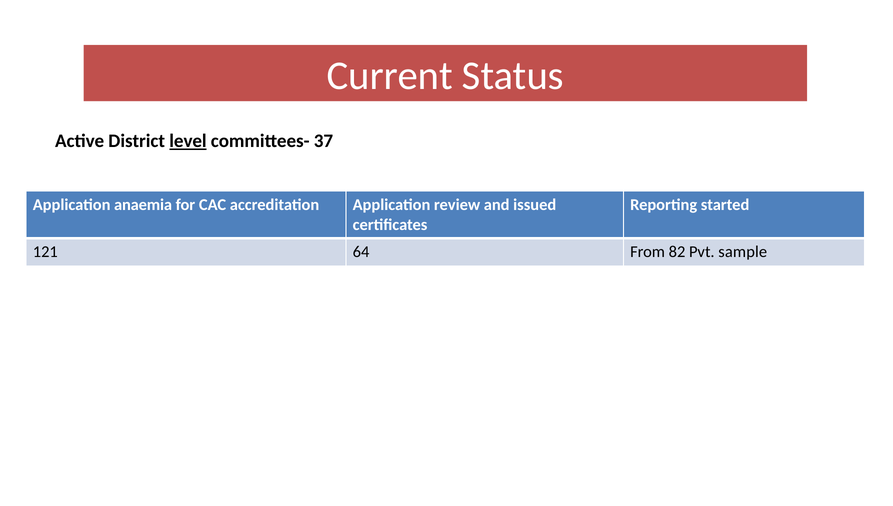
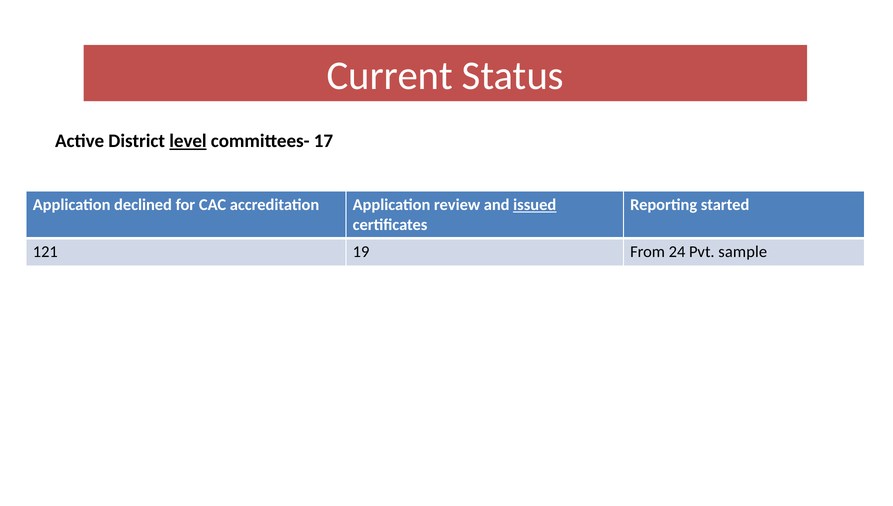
37: 37 -> 17
anaemia: anaemia -> declined
issued underline: none -> present
64: 64 -> 19
82: 82 -> 24
